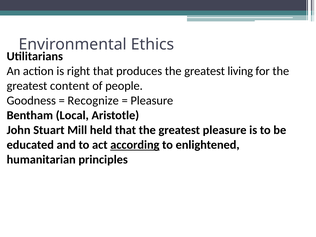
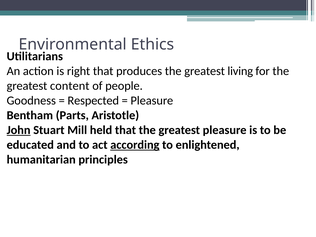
Recognize: Recognize -> Respected
Local: Local -> Parts
John underline: none -> present
